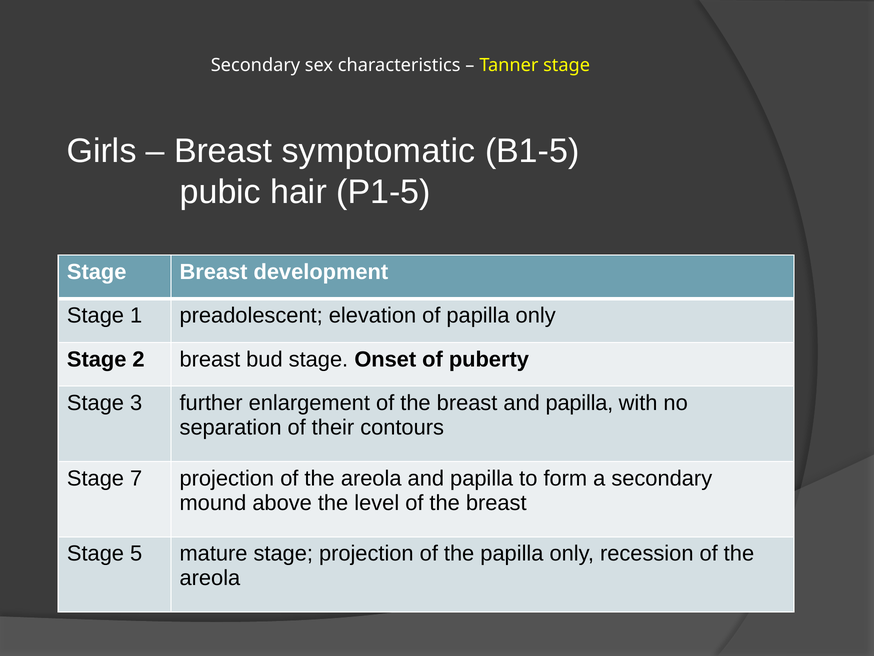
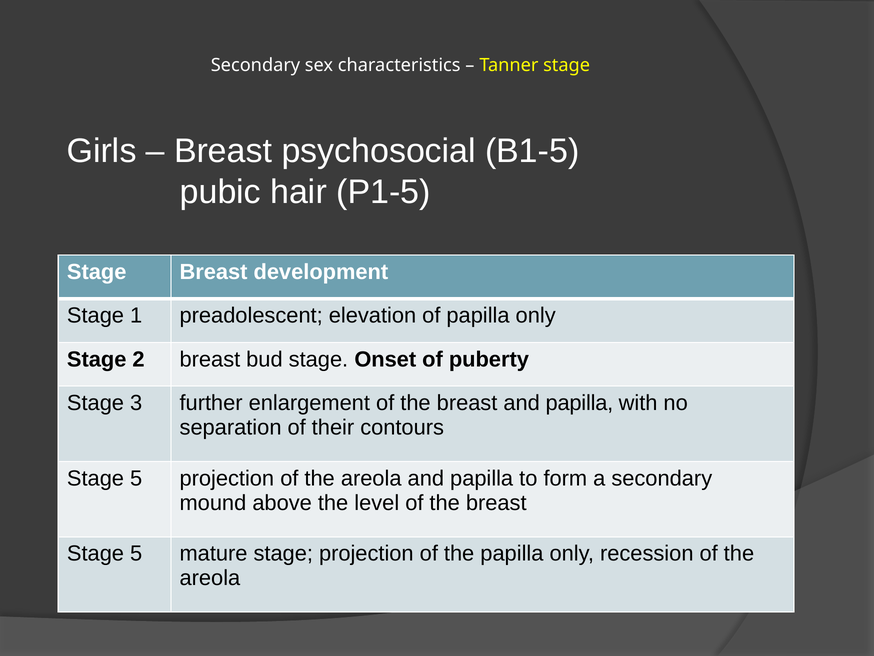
symptomatic: symptomatic -> psychosocial
7 at (136, 478): 7 -> 5
